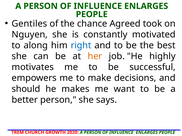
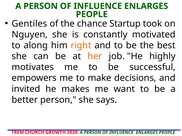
Agreed: Agreed -> Startup
right colour: blue -> orange
should: should -> invited
